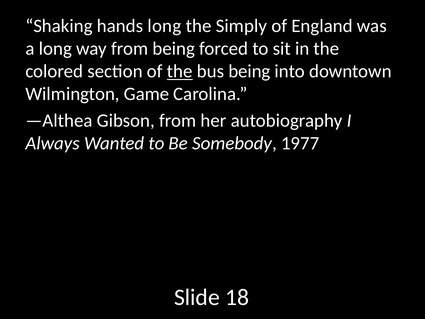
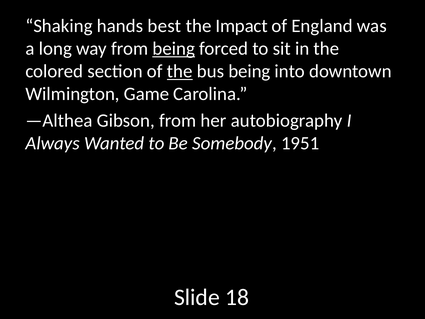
hands long: long -> best
Simply: Simply -> Impact
being at (174, 49) underline: none -> present
1977: 1977 -> 1951
